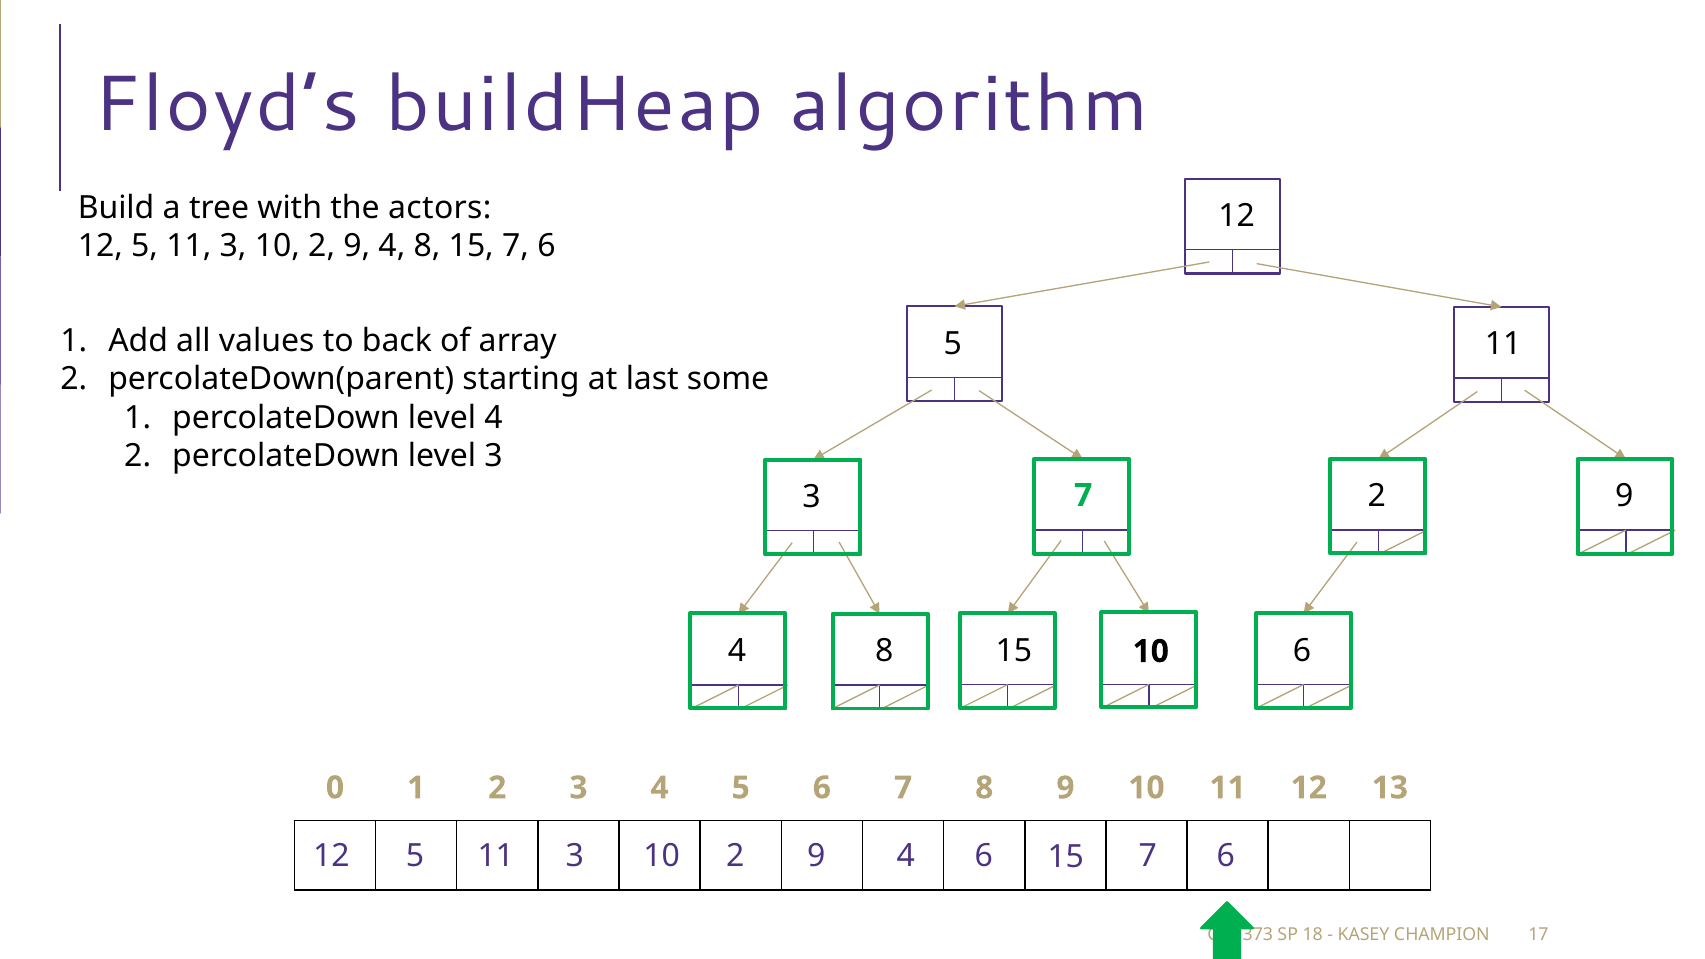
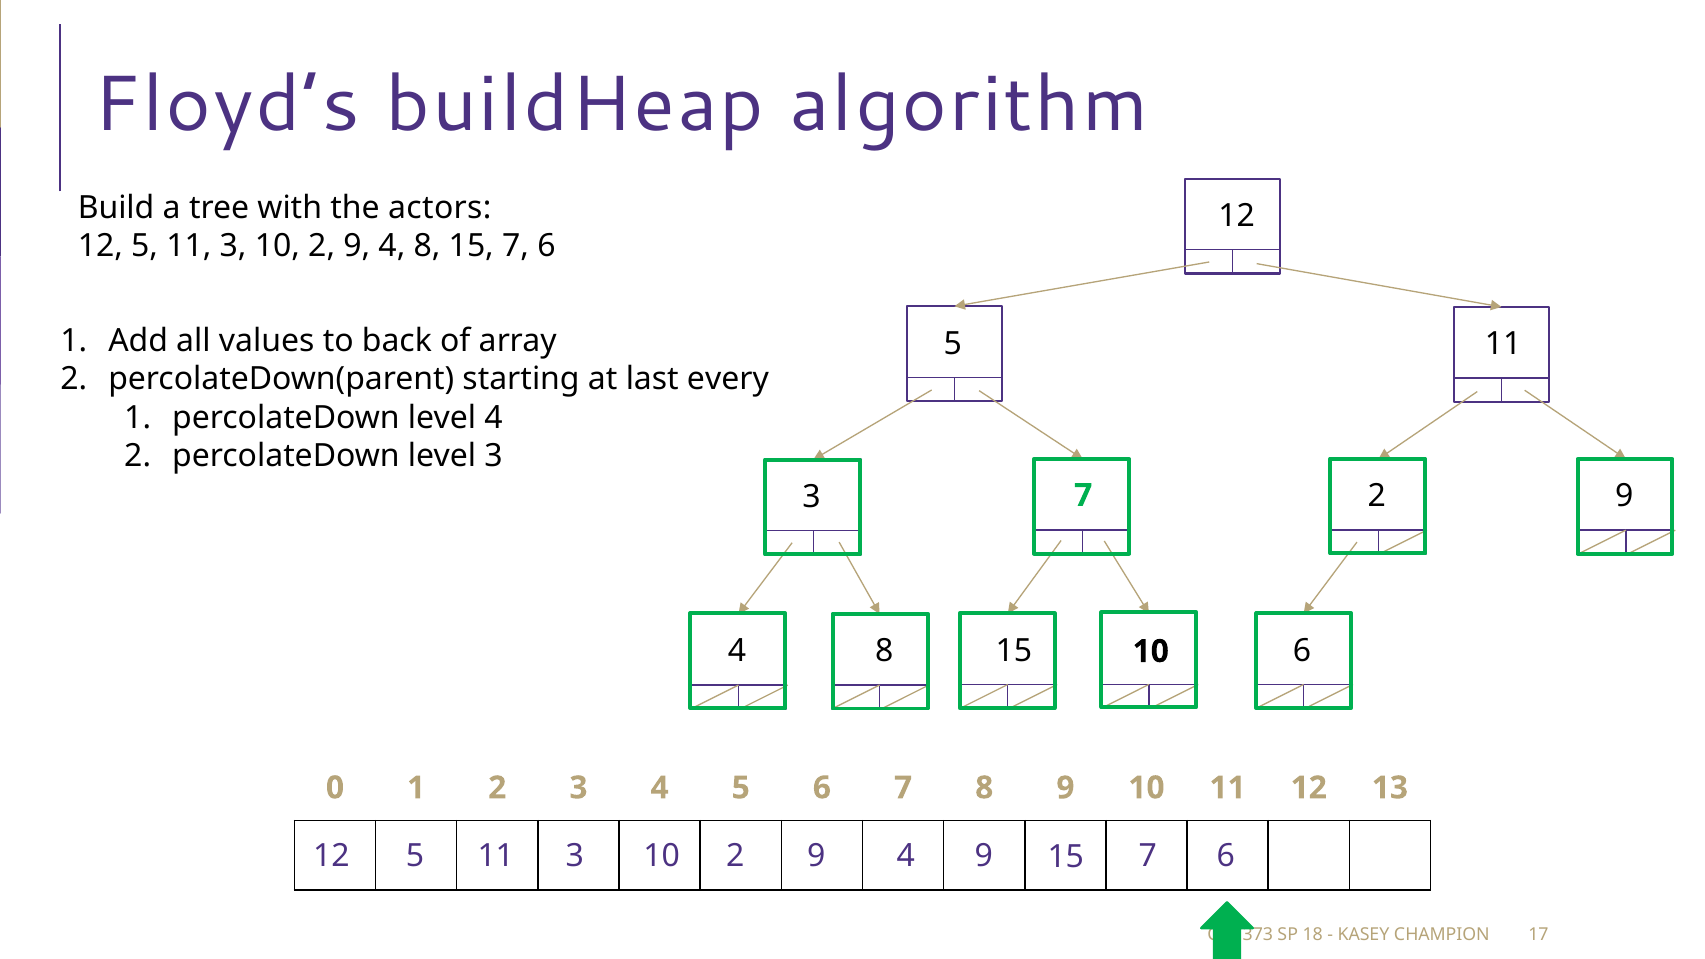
some: some -> every
4 6: 6 -> 9
